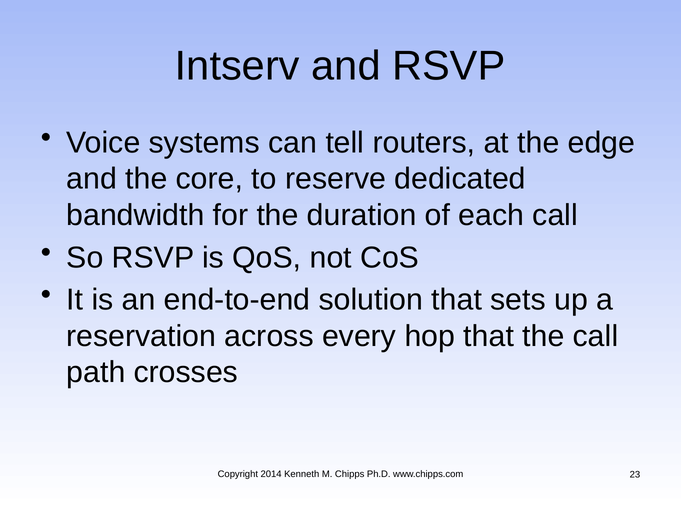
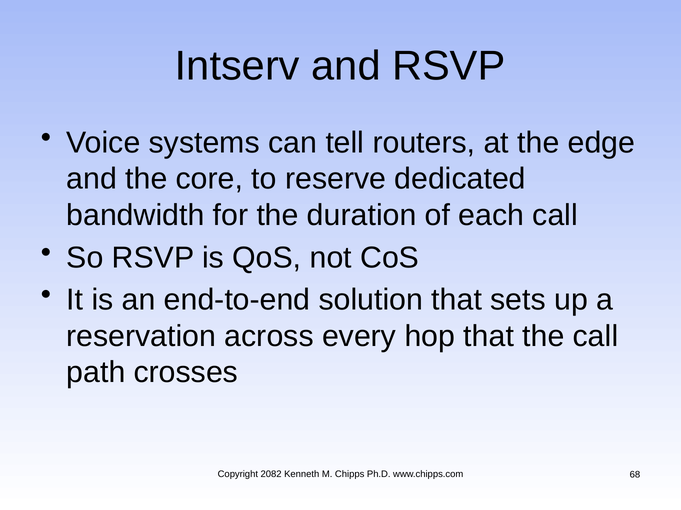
2014: 2014 -> 2082
23: 23 -> 68
